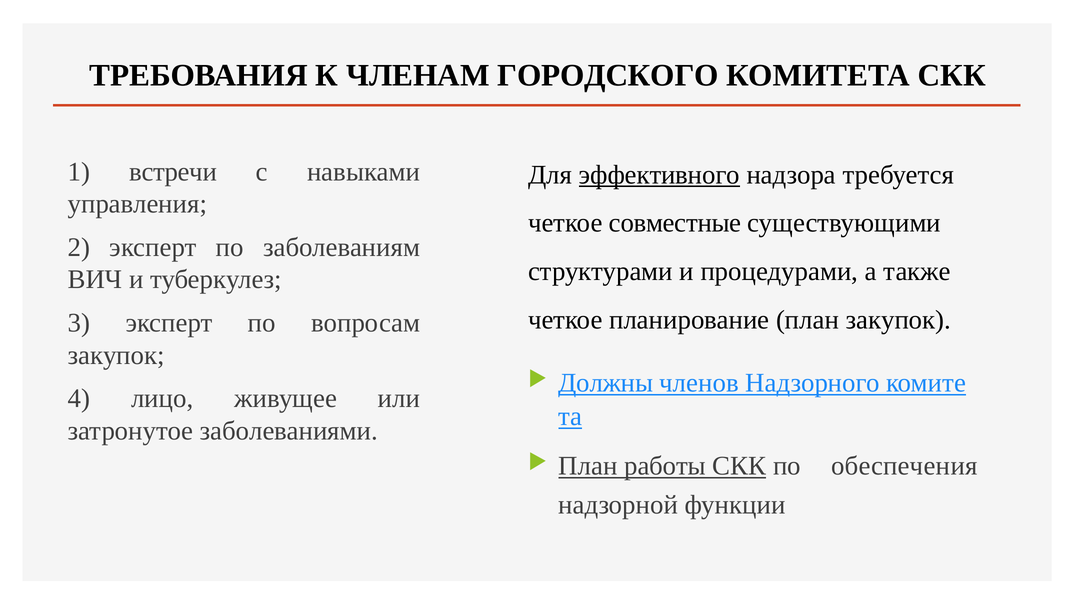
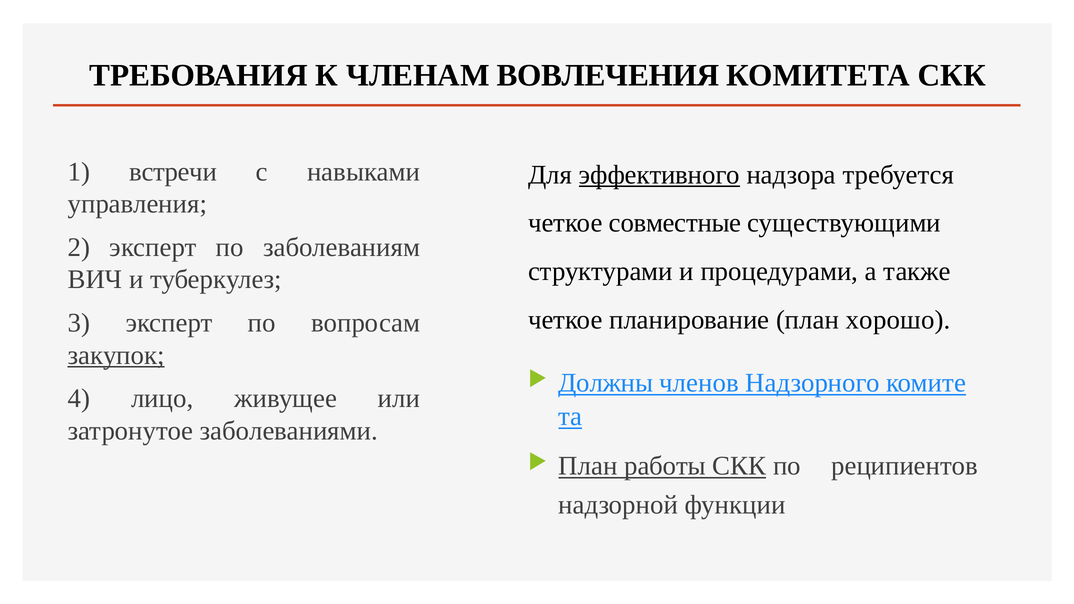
ГОРОДСКОГО: ГОРОДСКОГО -> ВОВЛЕЧЕНИЯ
план закупок: закупок -> хорошо
закупок at (116, 355) underline: none -> present
обеспечения: обеспечения -> реципиентов
